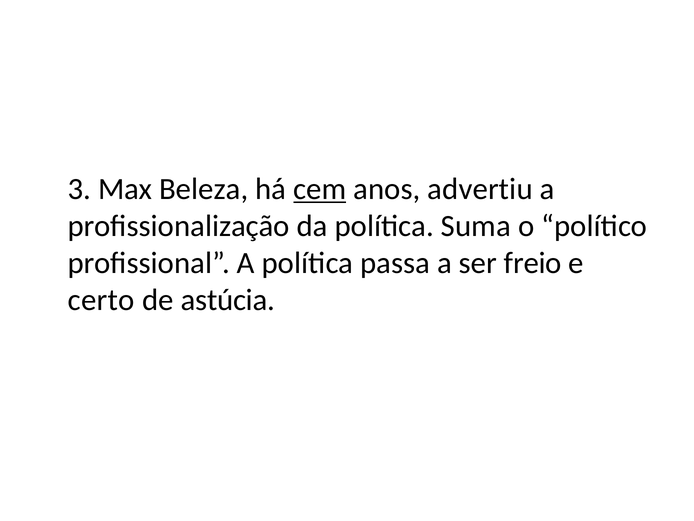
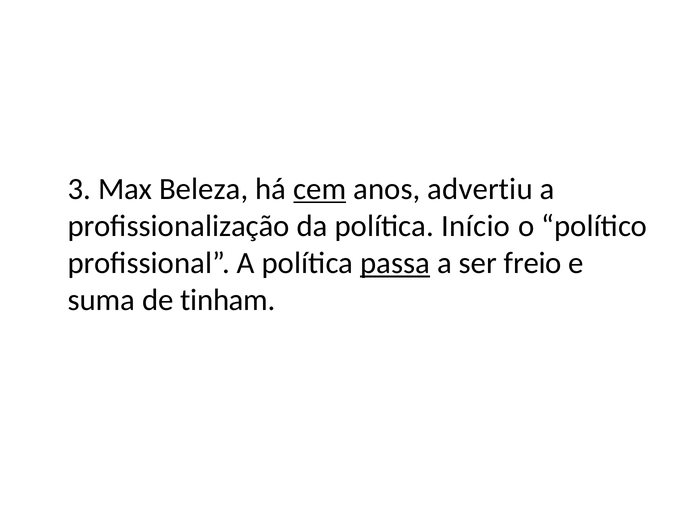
Suma: Suma -> Início
passa underline: none -> present
certo: certo -> suma
astúcia: astúcia -> tinham
